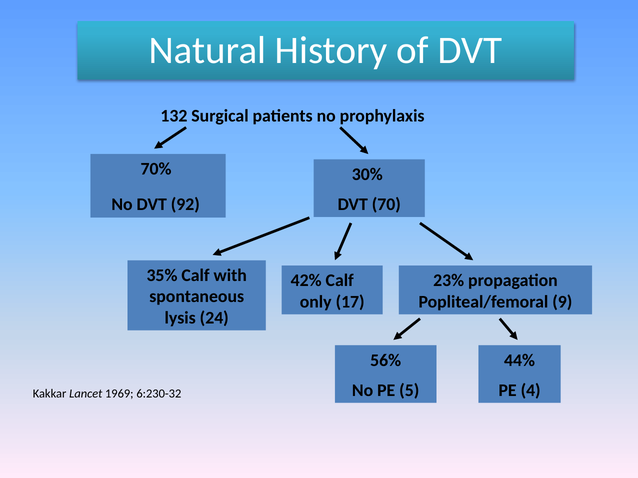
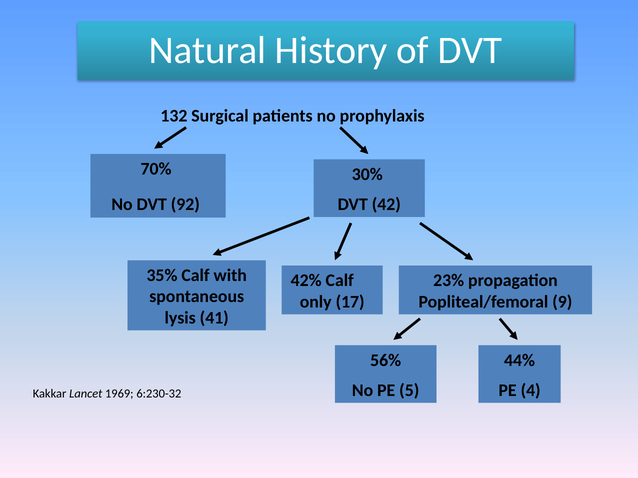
70: 70 -> 42
24: 24 -> 41
